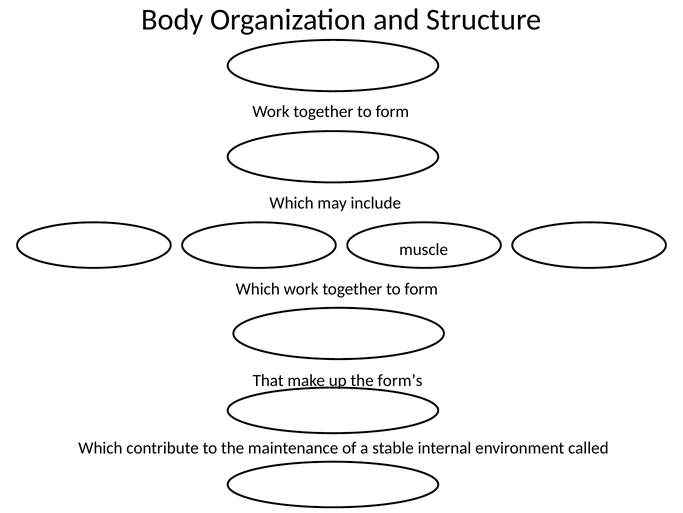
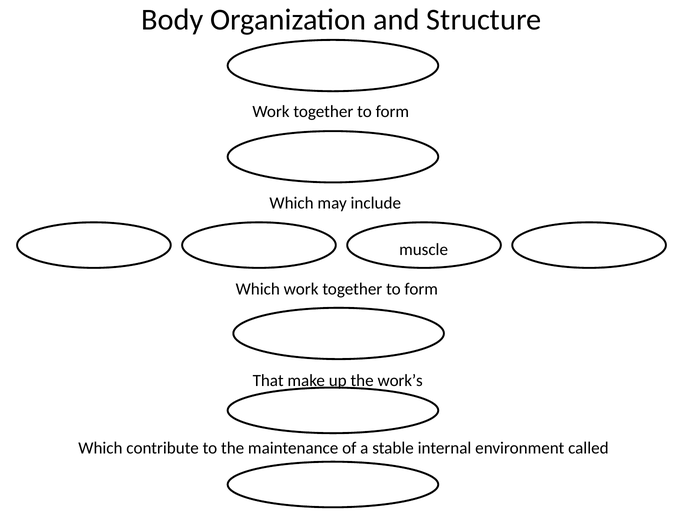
form’s: form’s -> work’s
